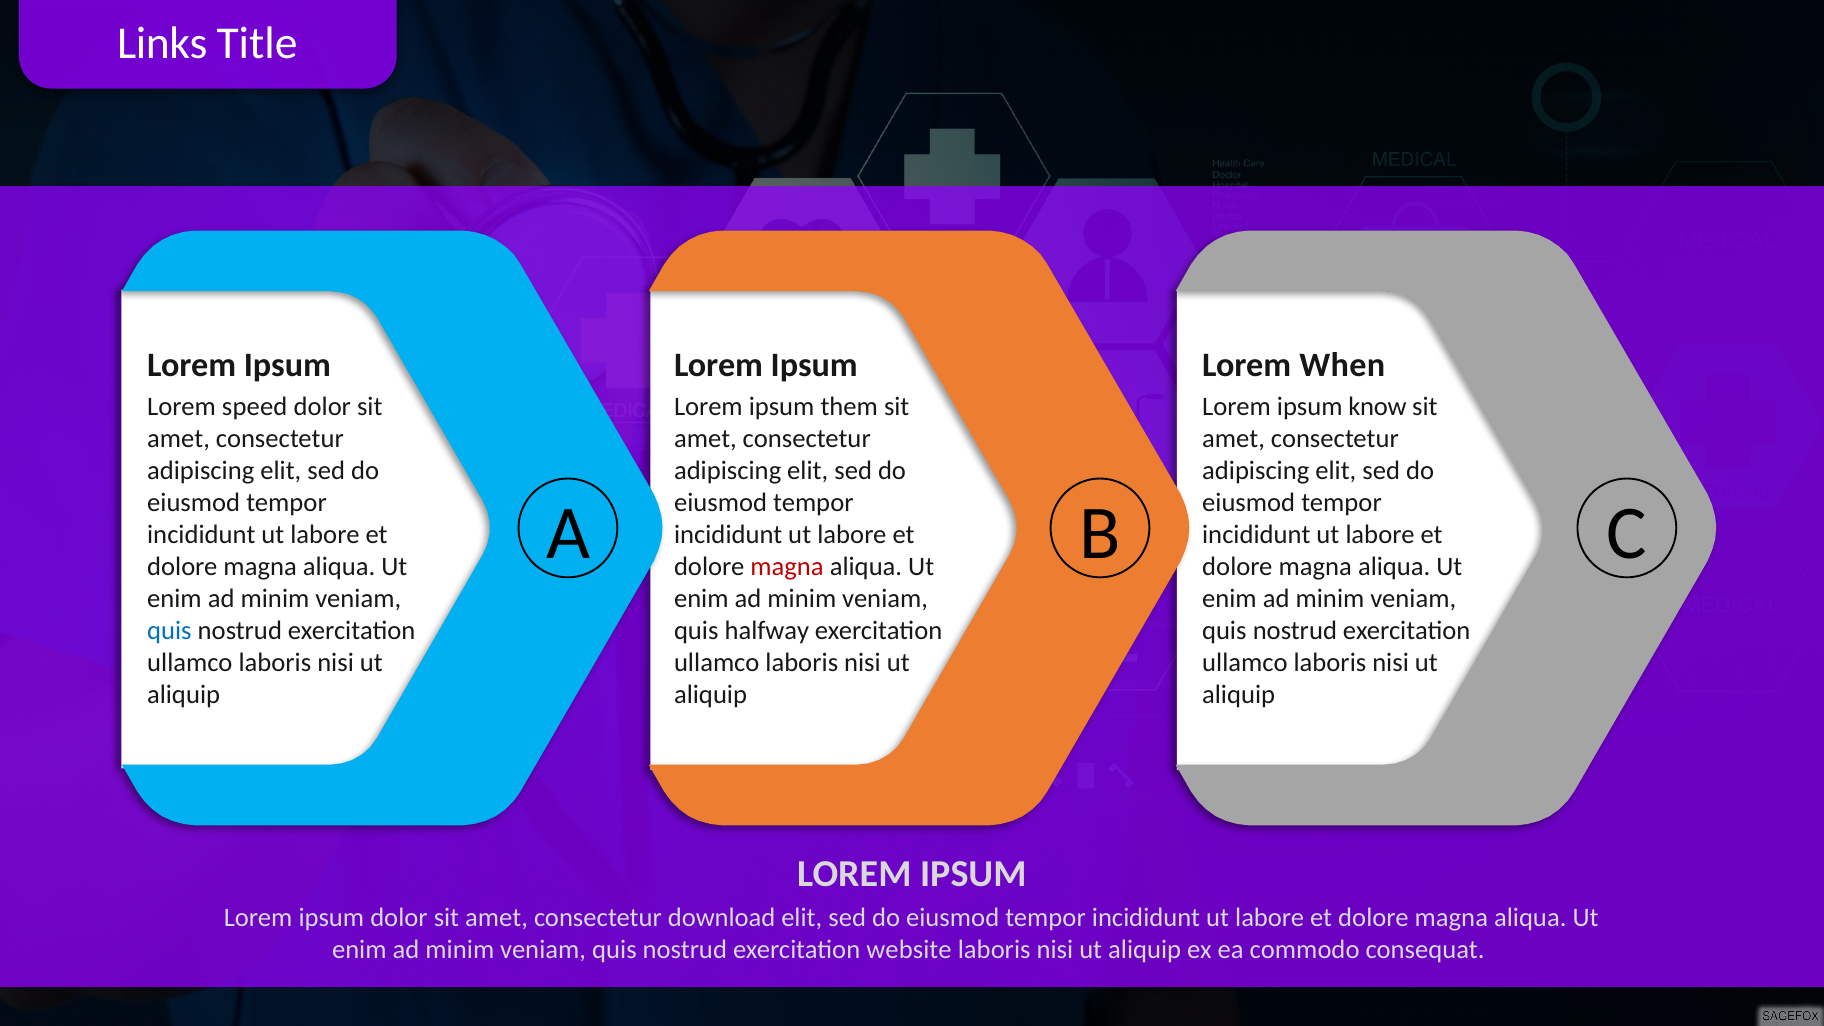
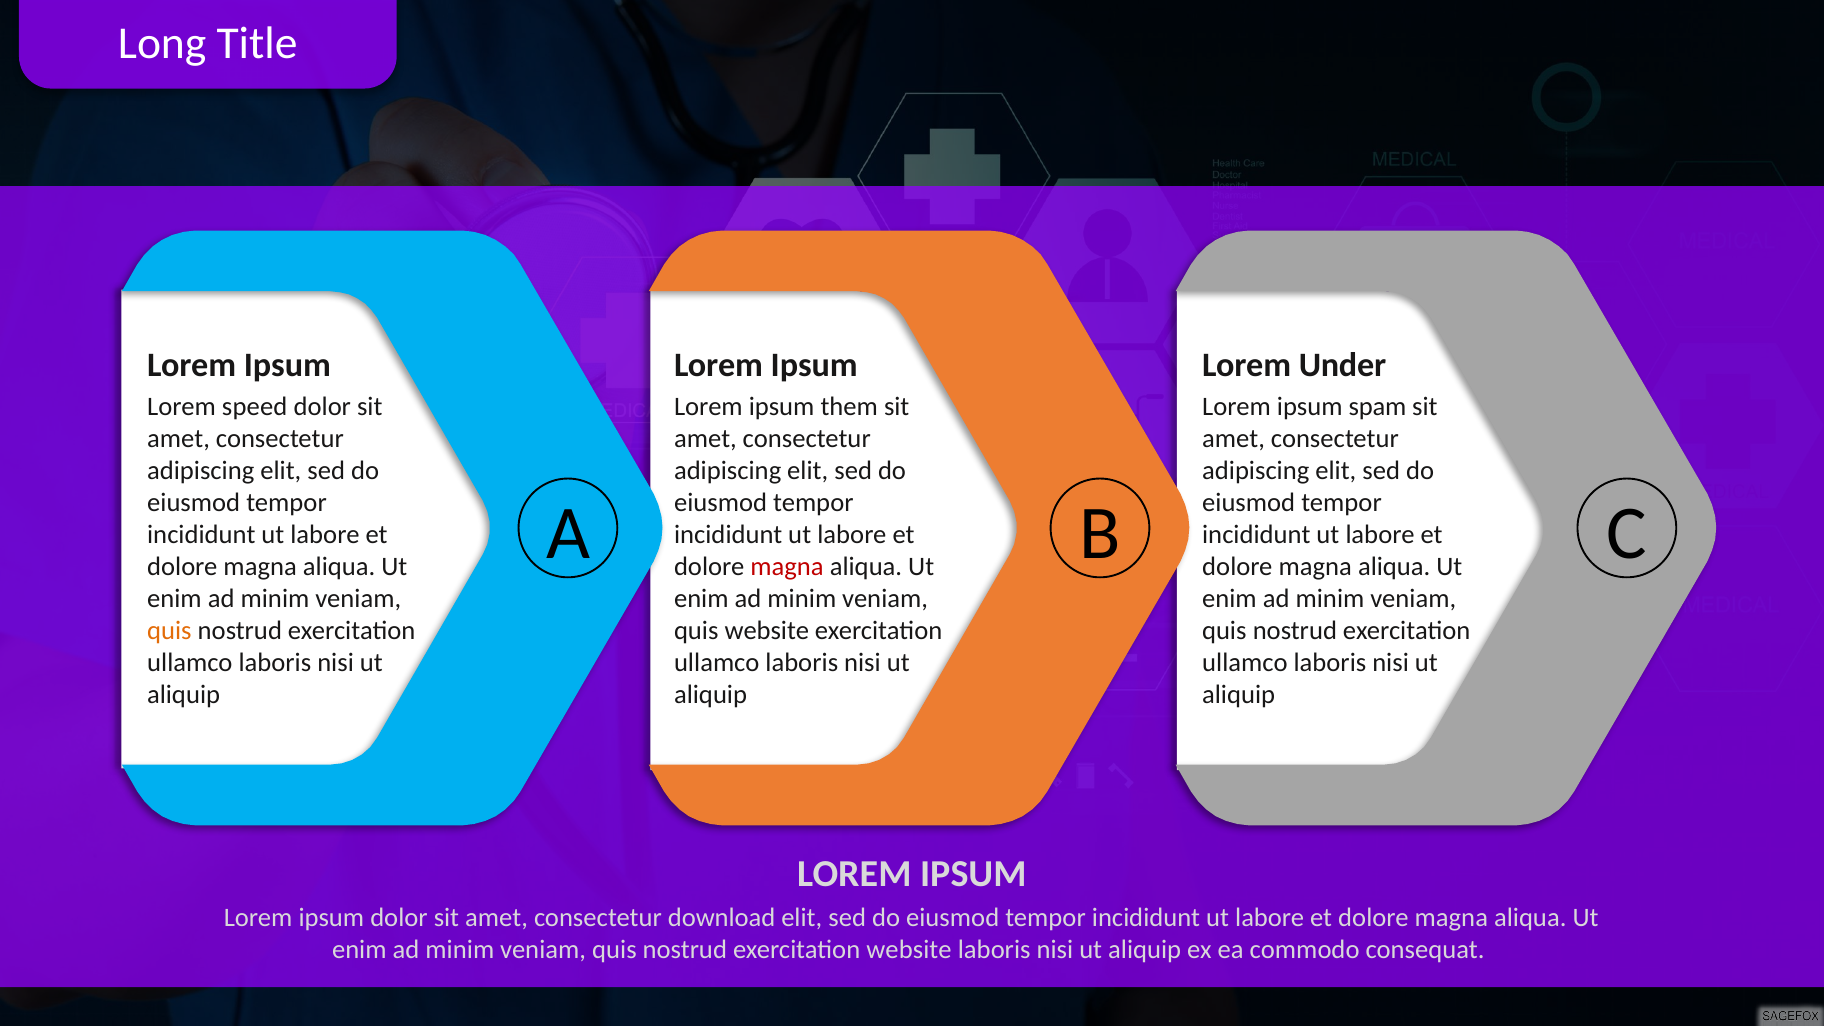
Links: Links -> Long
When: When -> Under
know: know -> spam
quis at (169, 630) colour: blue -> orange
quis halfway: halfway -> website
